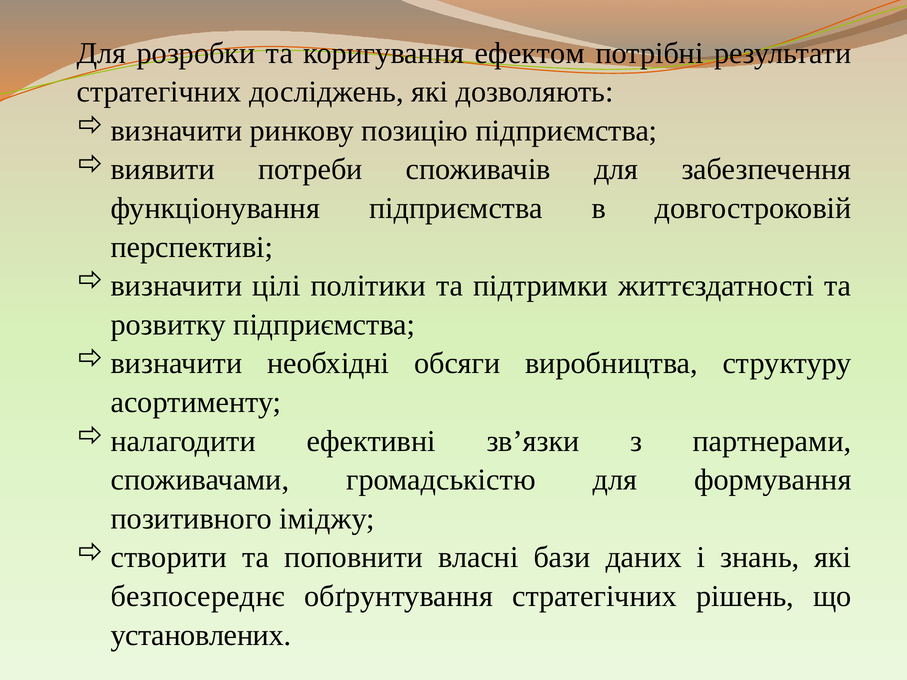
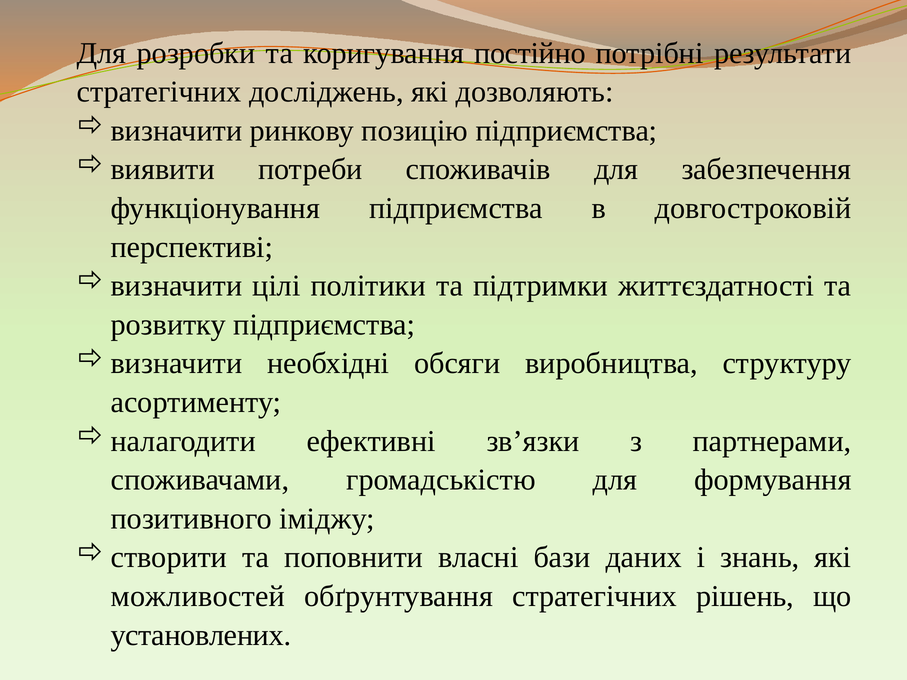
ефектом: ефектом -> постійно
безпосереднє: безпосереднє -> можливостей
